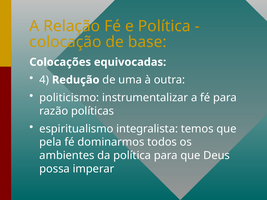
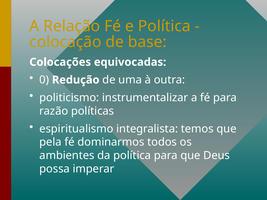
4: 4 -> 0
